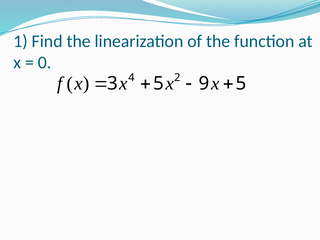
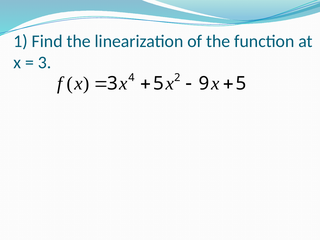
0 at (45, 63): 0 -> 3
